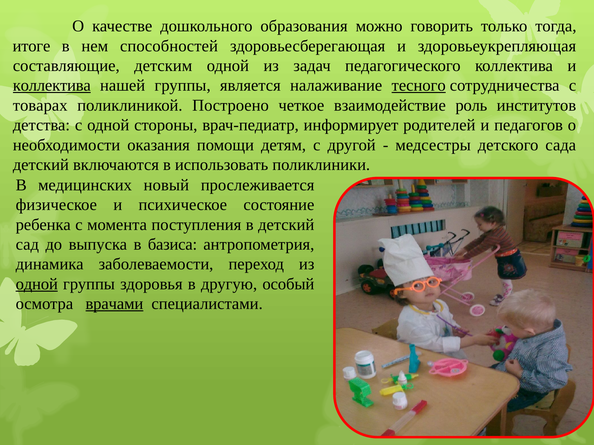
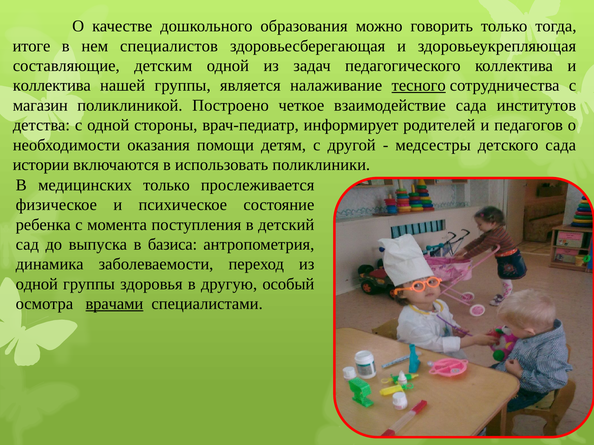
способностей: способностей -> специалистов
коллектива at (52, 86) underline: present -> none
товарах: товарах -> магазин
взаимодействие роль: роль -> сада
детский at (41, 165): детский -> истории
медицинских новый: новый -> только
одной at (37, 284) underline: present -> none
